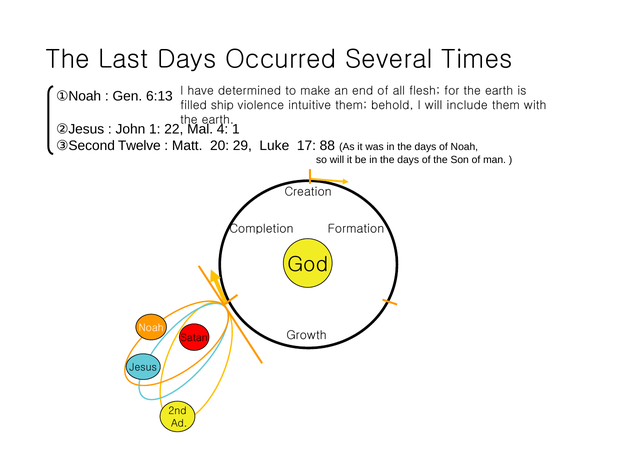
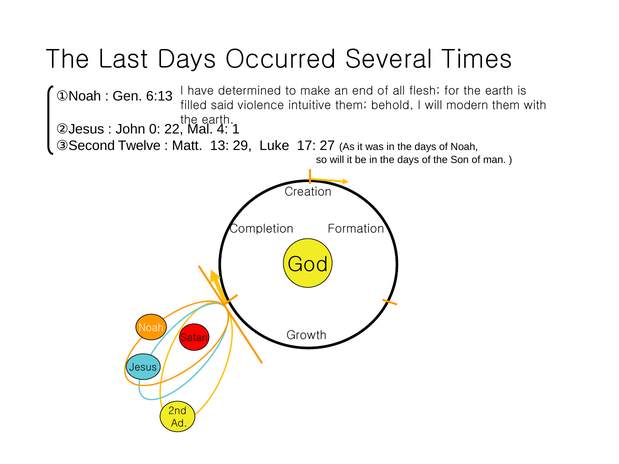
ship: ship -> said
include: include -> modern
John 1: 1 -> 0
20: 20 -> 13
88: 88 -> 27
